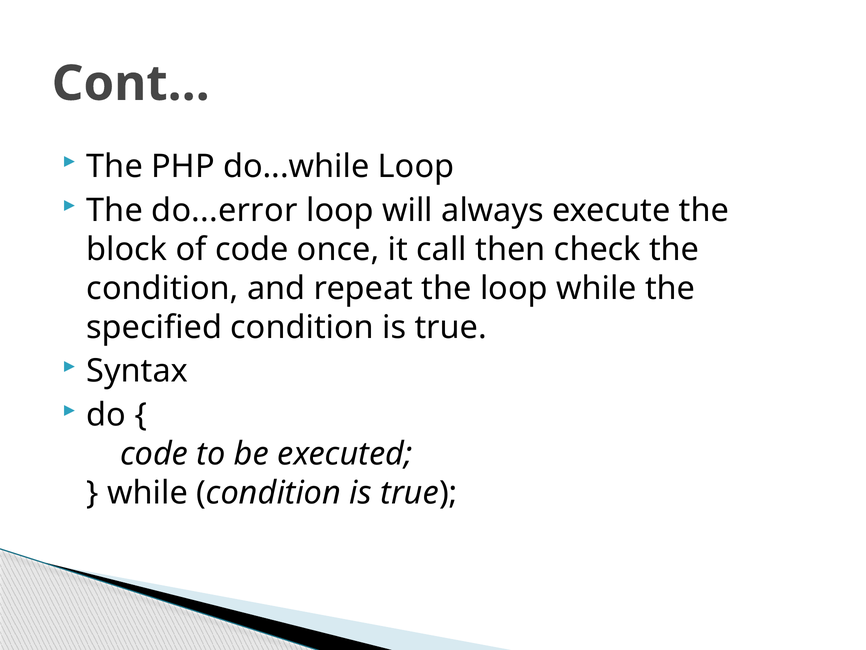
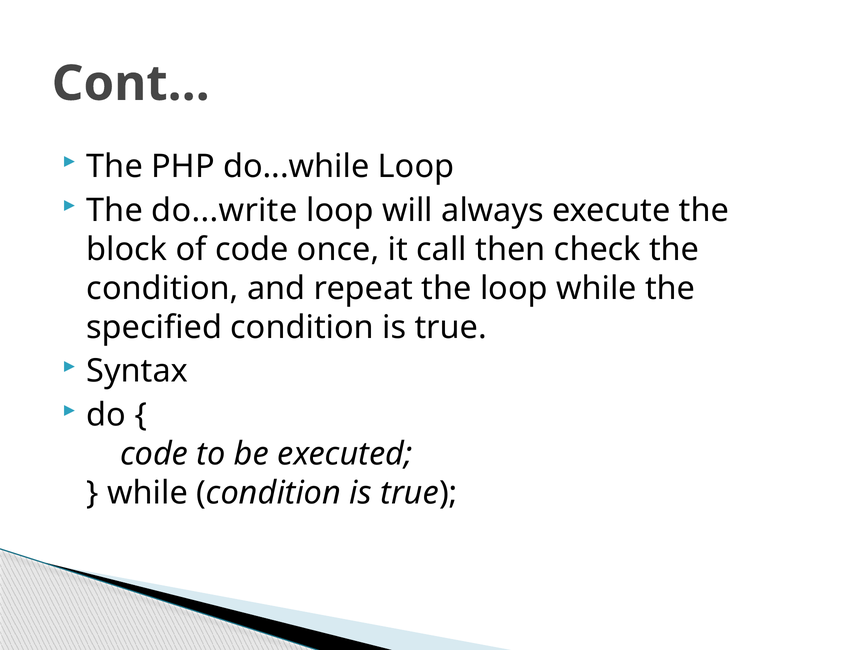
do...error: do...error -> do...write
